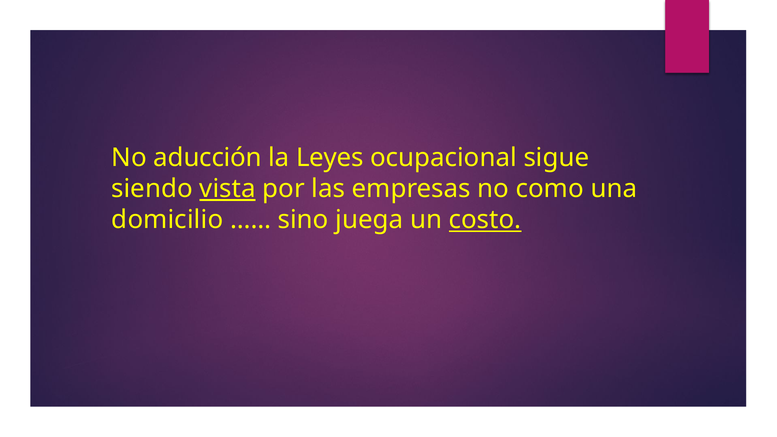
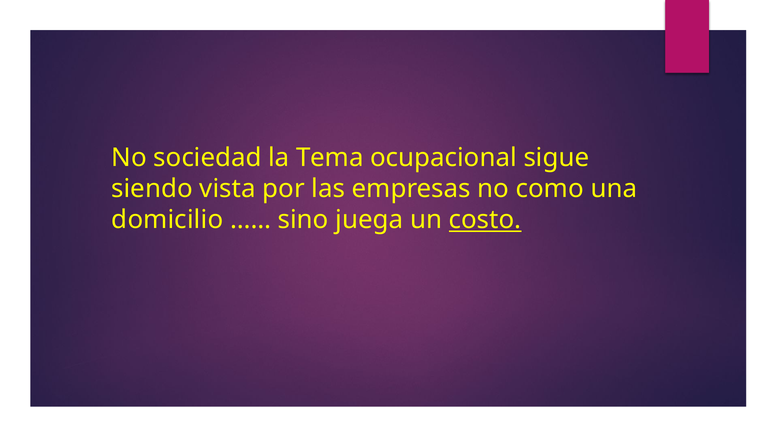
aducción: aducción -> sociedad
Leyes: Leyes -> Tema
vista underline: present -> none
